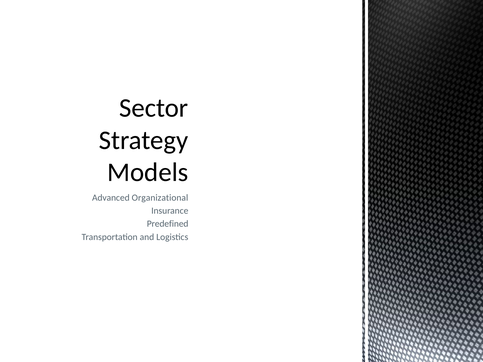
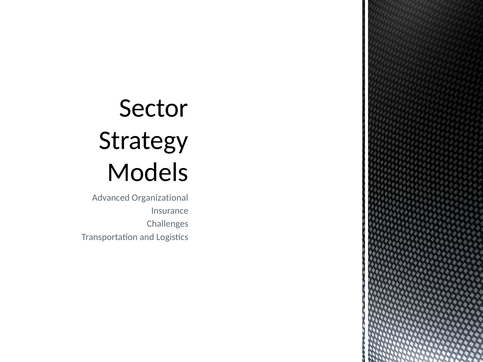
Predefined: Predefined -> Challenges
